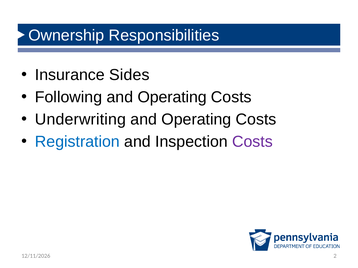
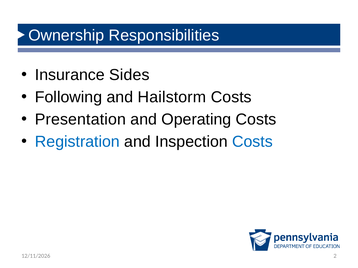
Operating at (172, 97): Operating -> Hailstorm
Underwriting: Underwriting -> Presentation
Costs at (252, 142) colour: purple -> blue
